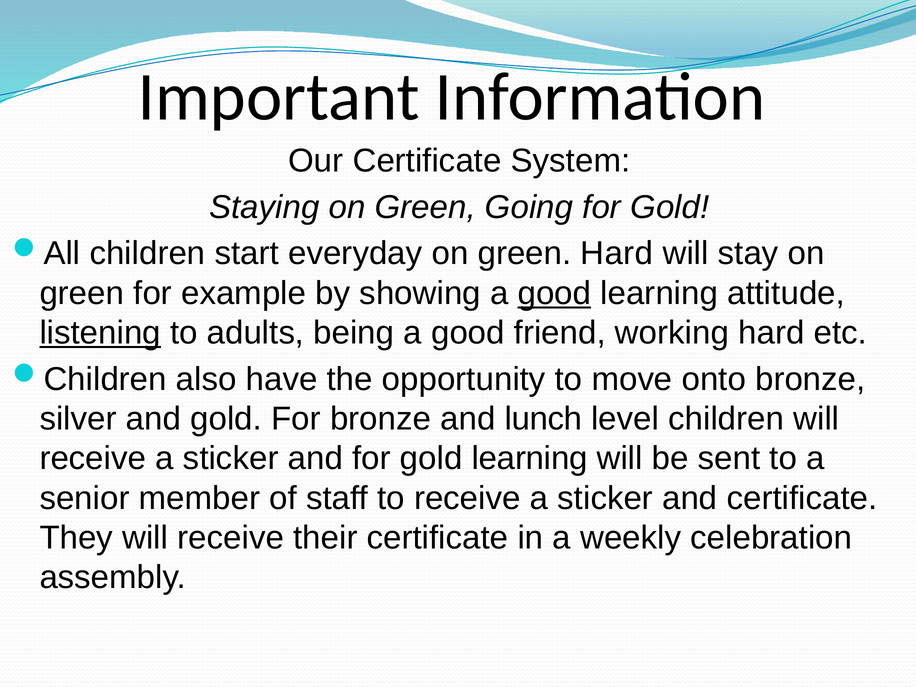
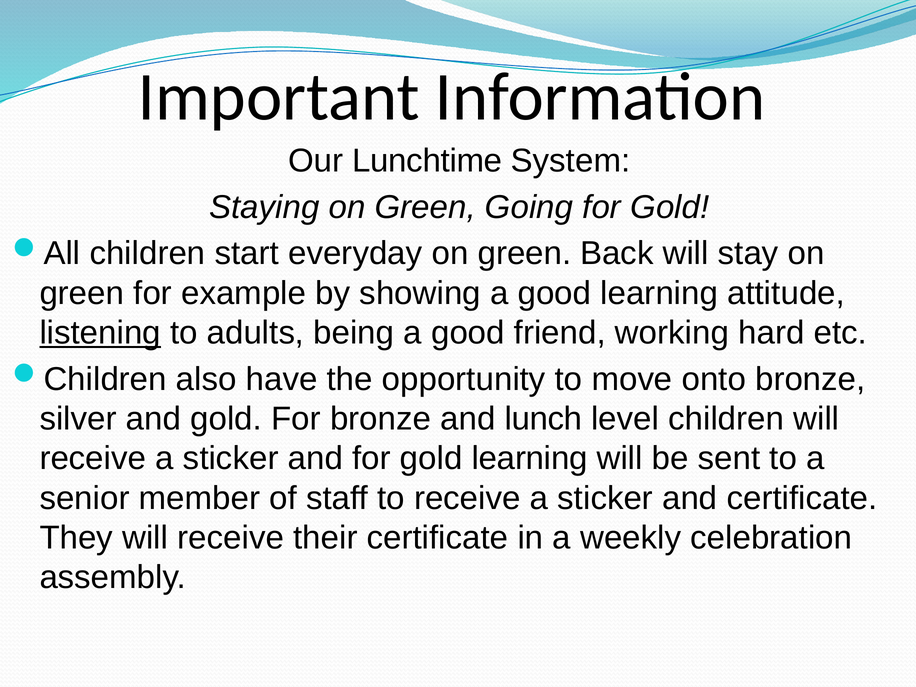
Our Certificate: Certificate -> Lunchtime
green Hard: Hard -> Back
good at (554, 293) underline: present -> none
